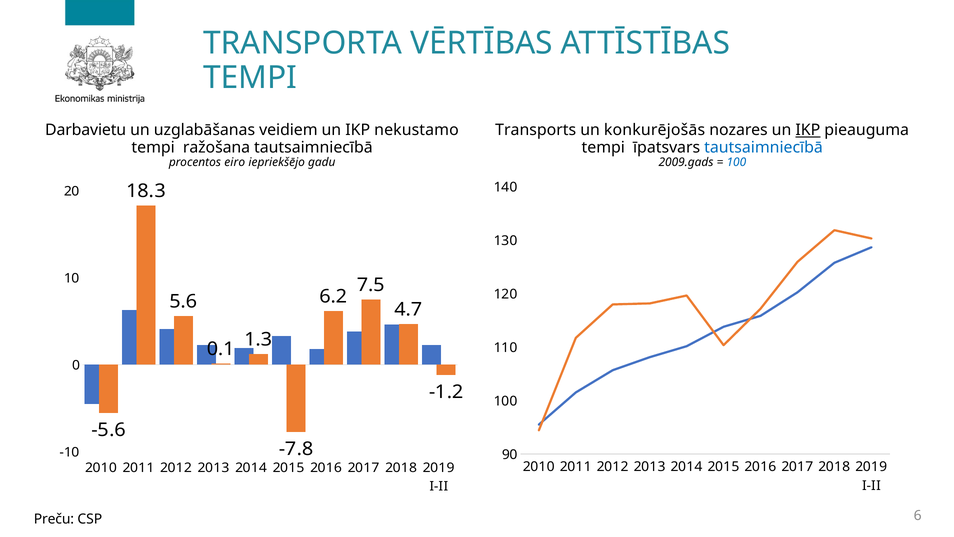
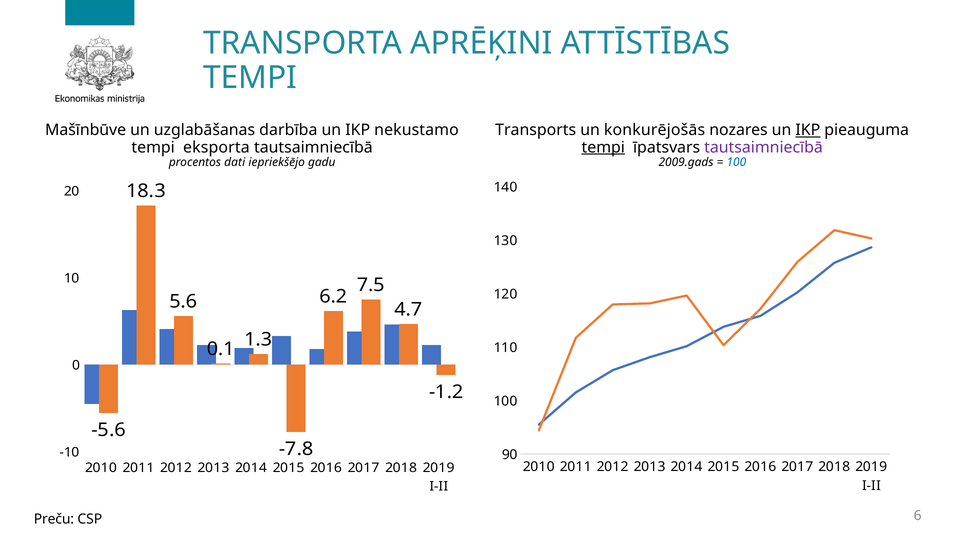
VĒRTĪBAS: VĒRTĪBAS -> APRĒĶINI
Darbavietu: Darbavietu -> Mašīnbūve
veidiem: veidiem -> darbība
ražošana: ražošana -> eksporta
tempi at (603, 147) underline: none -> present
tautsaimniecībā at (764, 147) colour: blue -> purple
eiro: eiro -> dati
